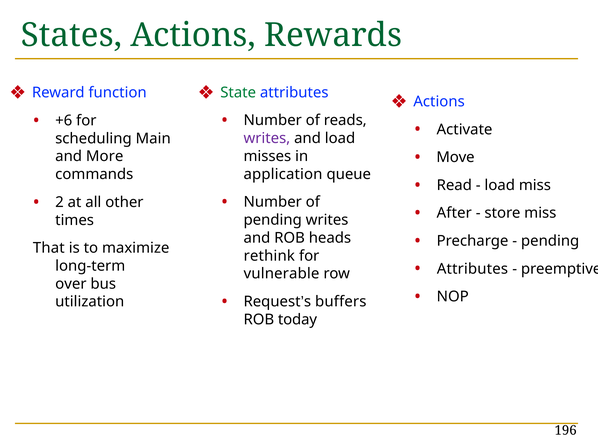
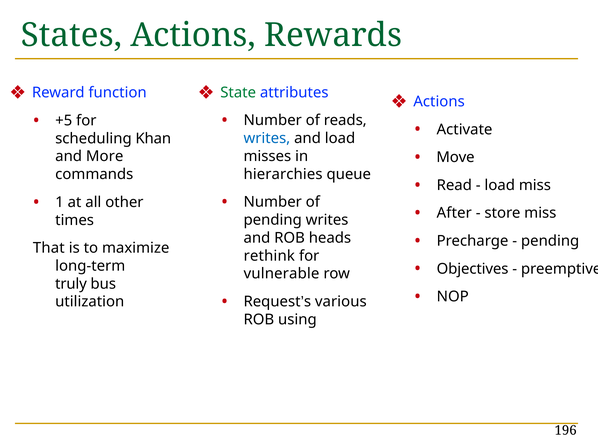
+6: +6 -> +5
writes at (267, 138) colour: purple -> blue
Main: Main -> Khan
application: application -> hierarchies
2: 2 -> 1
Attributes at (472, 269): Attributes -> Objectives
over: over -> truly
buffers: buffers -> various
today: today -> using
